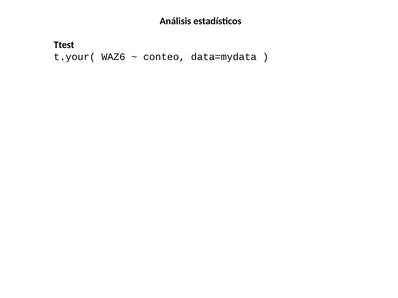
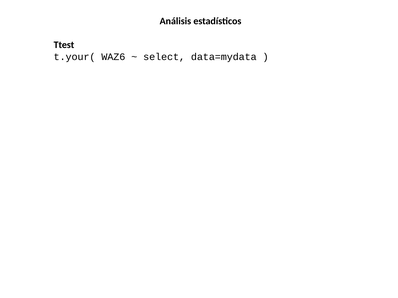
conteo: conteo -> select
